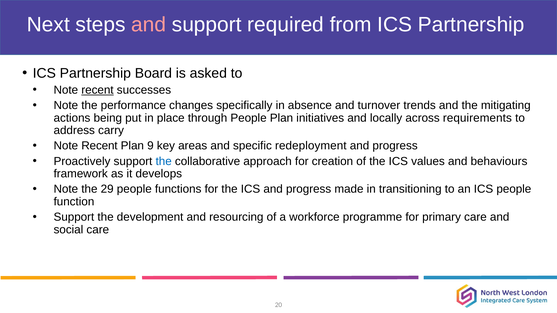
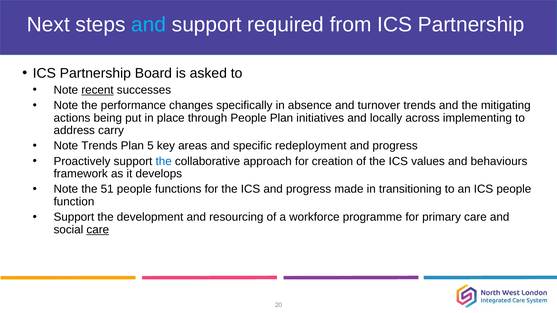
and at (149, 25) colour: pink -> light blue
requirements: requirements -> implementing
Recent at (99, 146): Recent -> Trends
9: 9 -> 5
29: 29 -> 51
care at (98, 230) underline: none -> present
